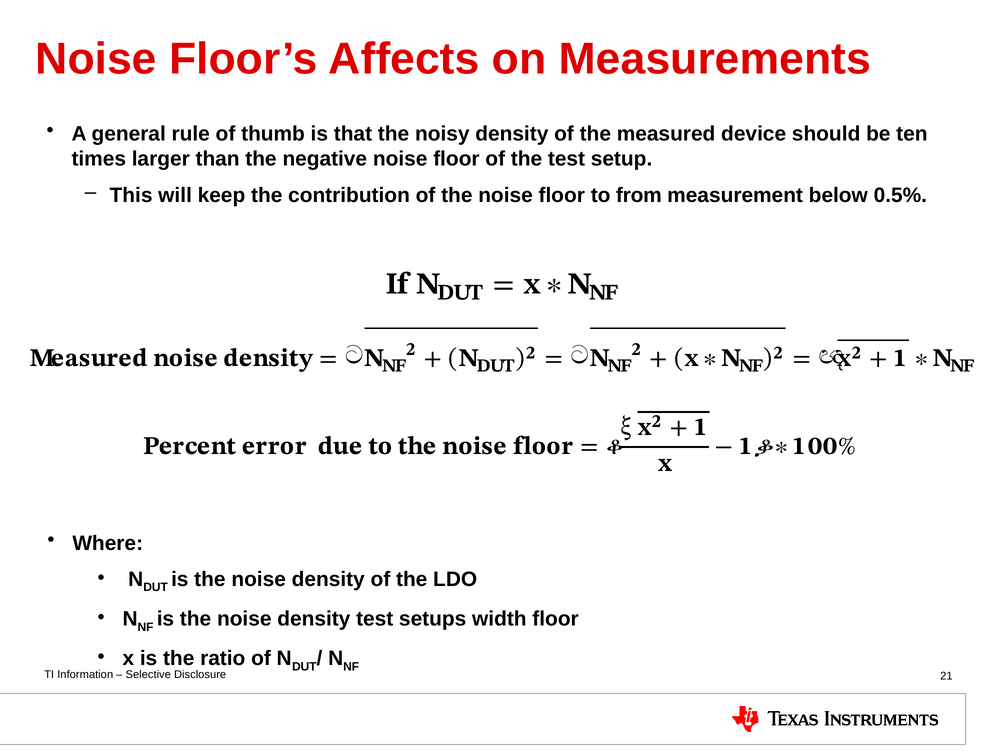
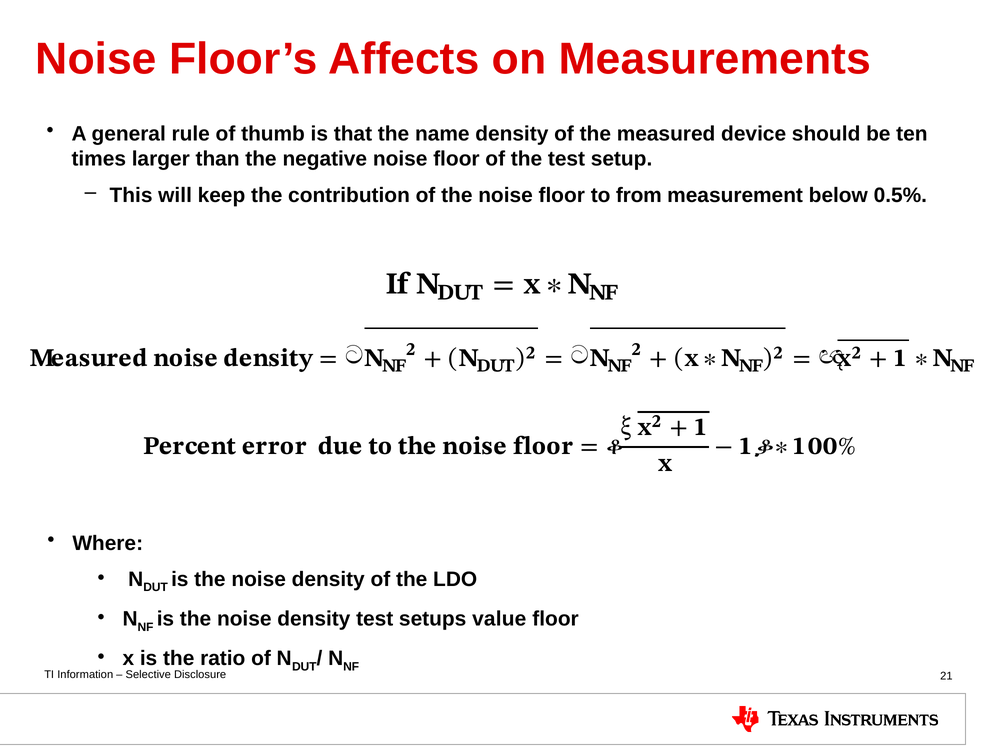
noisy: noisy -> name
width: width -> value
